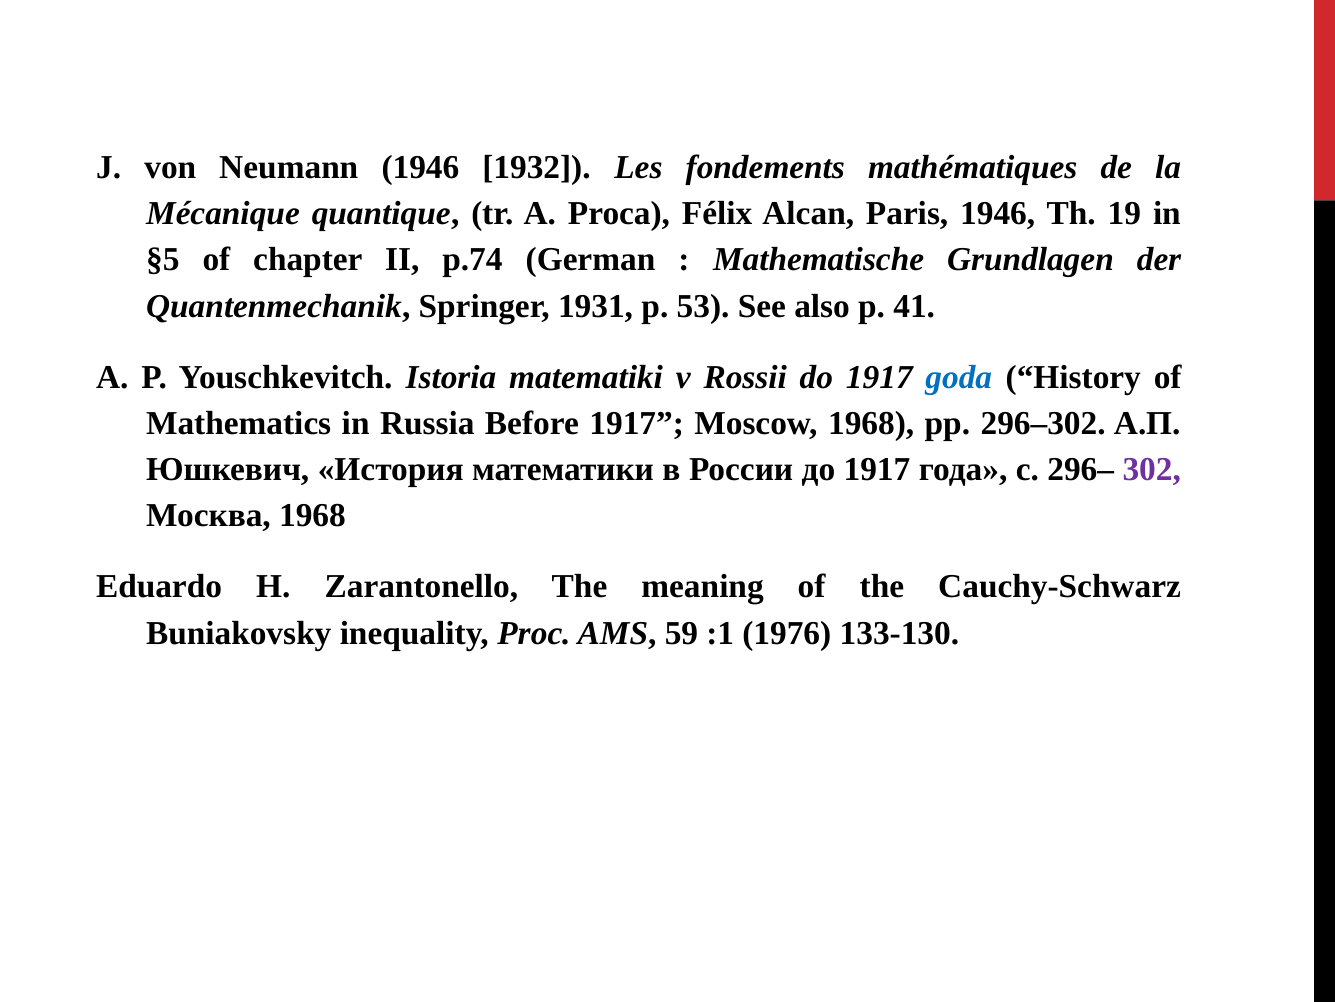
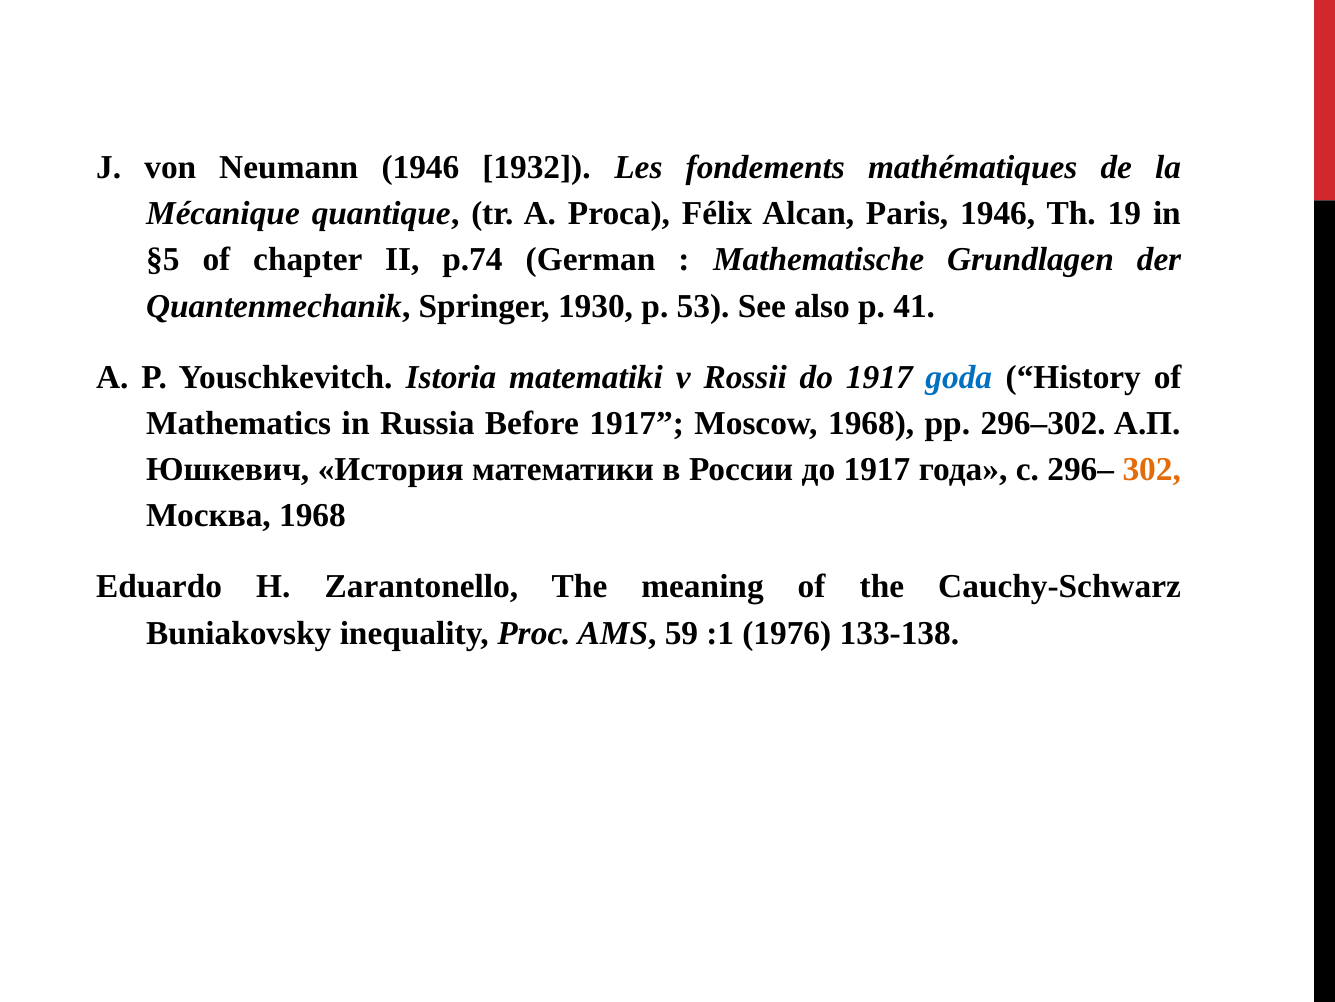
1931: 1931 -> 1930
302 colour: purple -> orange
133-130: 133-130 -> 133-138
